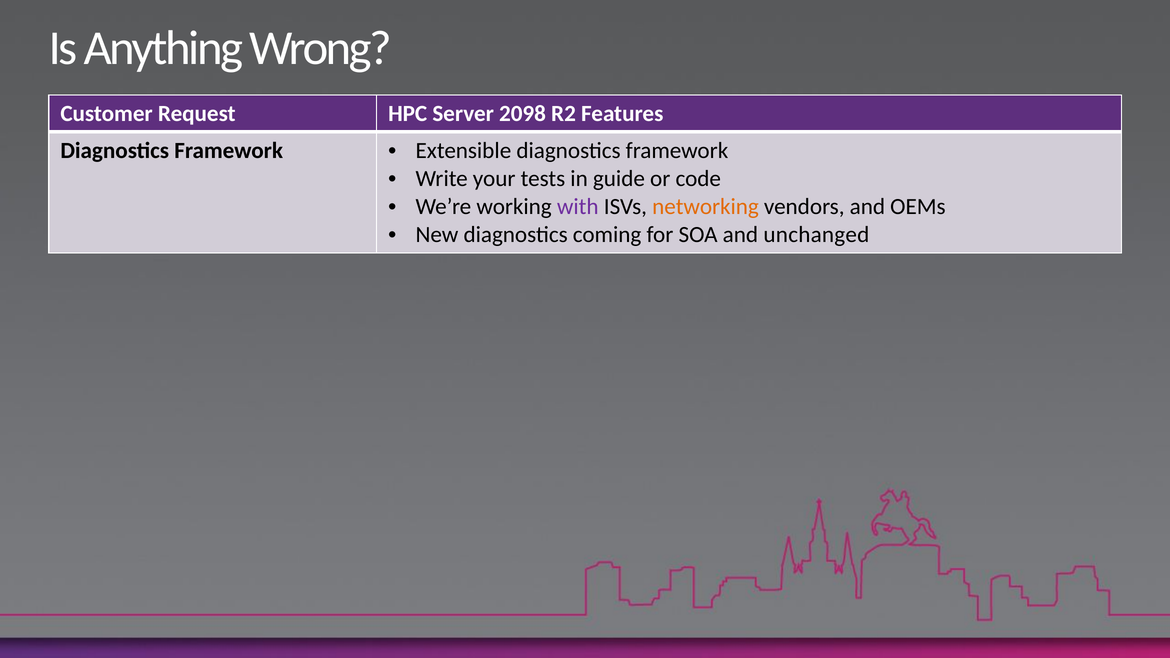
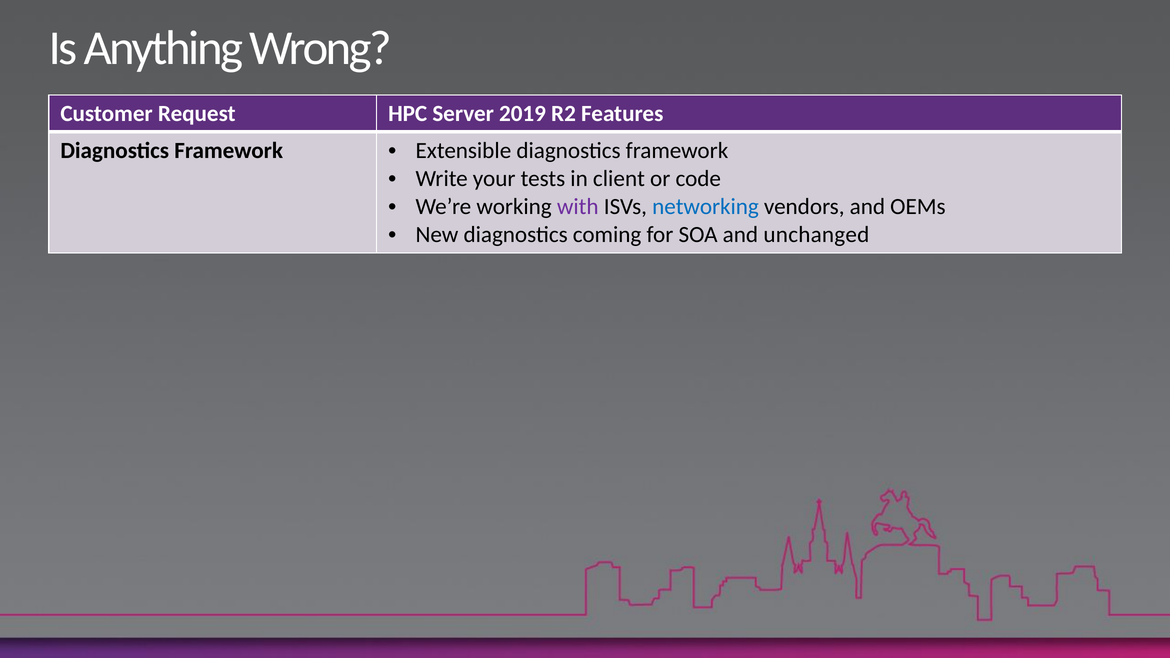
2098: 2098 -> 2019
guide: guide -> client
networking colour: orange -> blue
